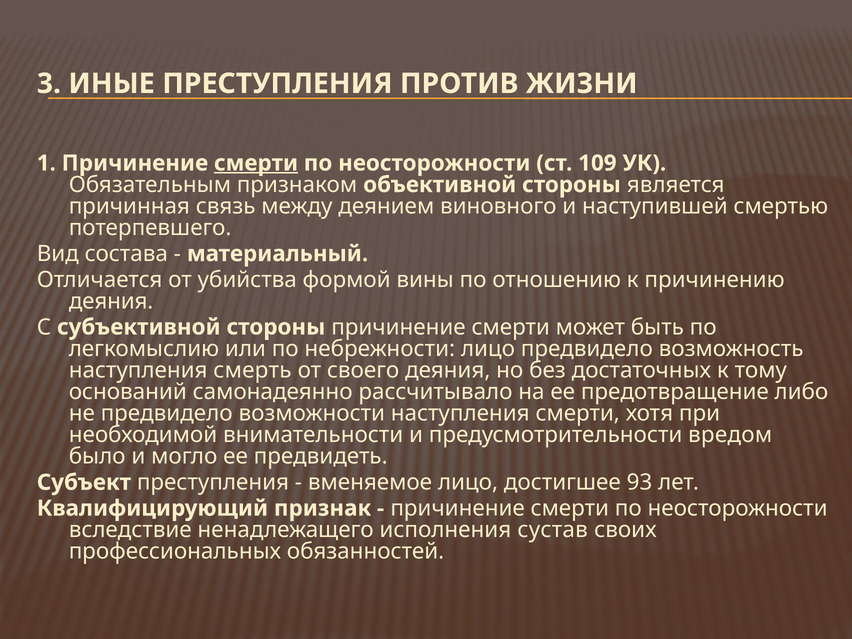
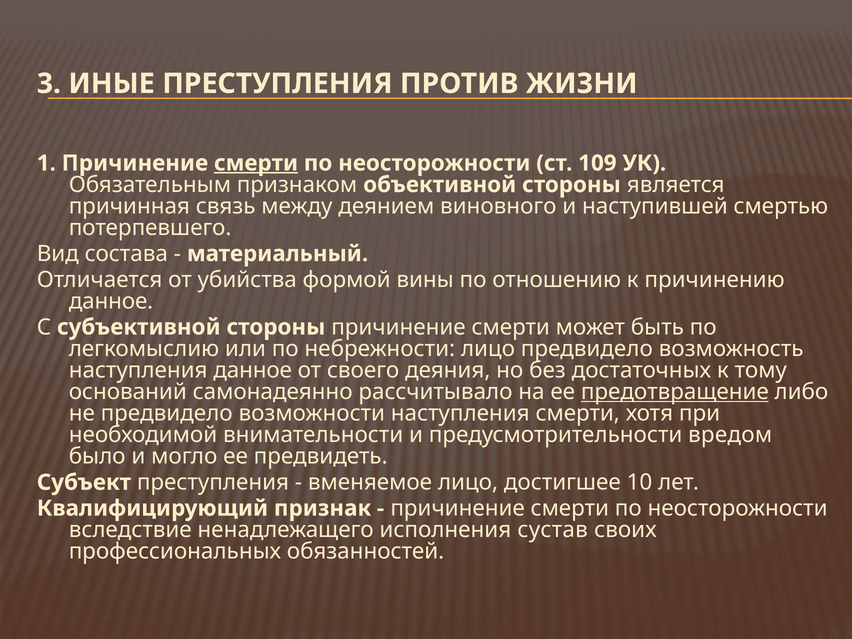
деяния at (111, 301): деяния -> данное
наступления смерть: смерть -> данное
предотвращение underline: none -> present
93: 93 -> 10
